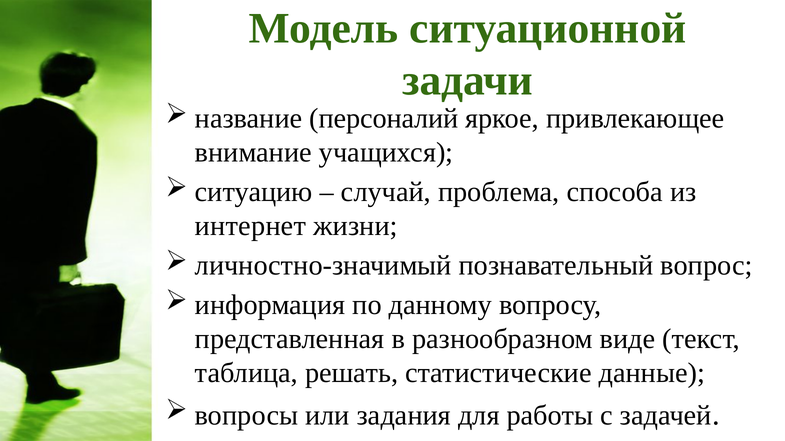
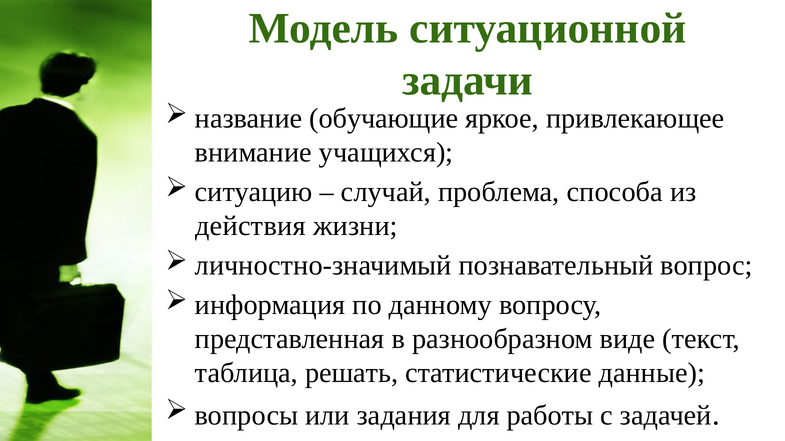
персоналий: персоналий -> обучающие
интернет: интернет -> действия
